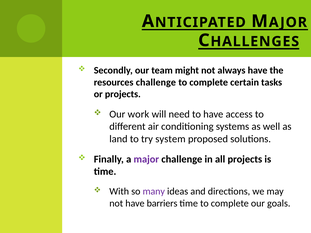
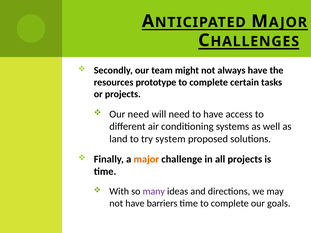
resources challenge: challenge -> prototype
Our work: work -> need
major colour: purple -> orange
